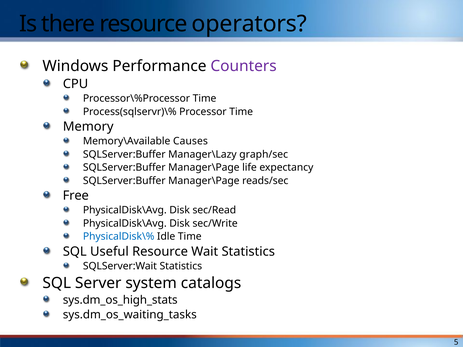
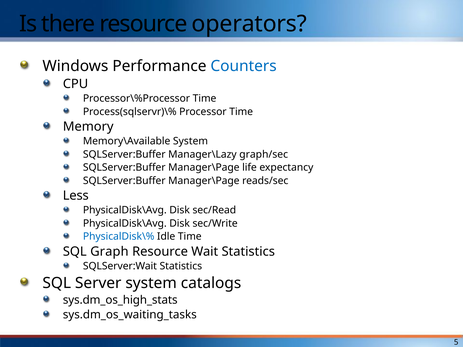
Counters colour: purple -> blue
Memory\Available Causes: Causes -> System
Free: Free -> Less
Useful: Useful -> Graph
